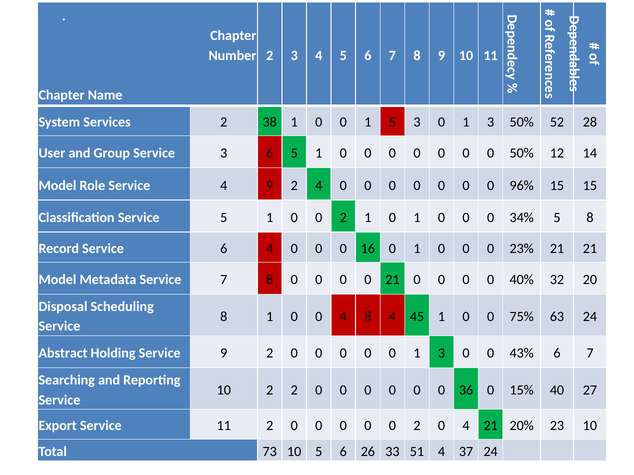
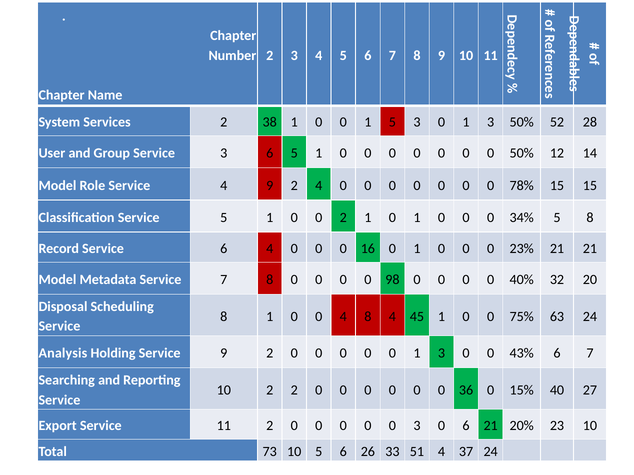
96%: 96% -> 78%
0 21: 21 -> 98
Abstract: Abstract -> Analysis
0 0 0 2: 2 -> 3
4 at (466, 426): 4 -> 6
